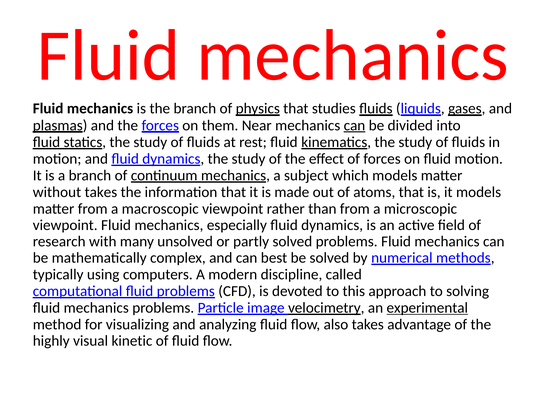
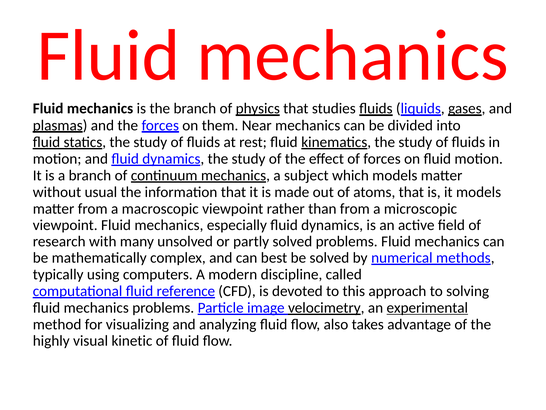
can at (355, 125) underline: present -> none
without takes: takes -> usual
fluid problems: problems -> reference
